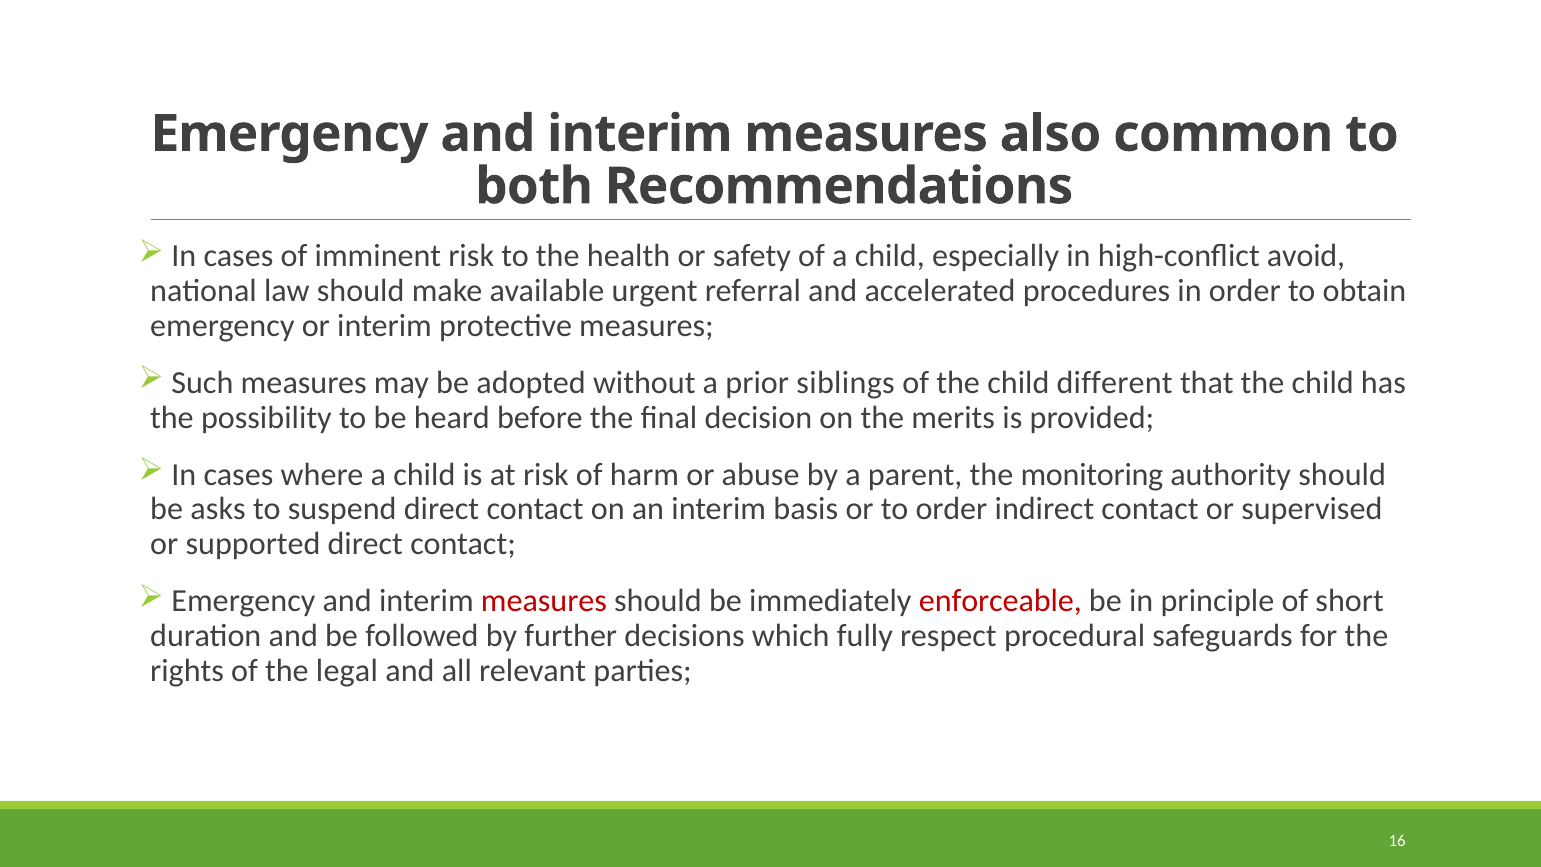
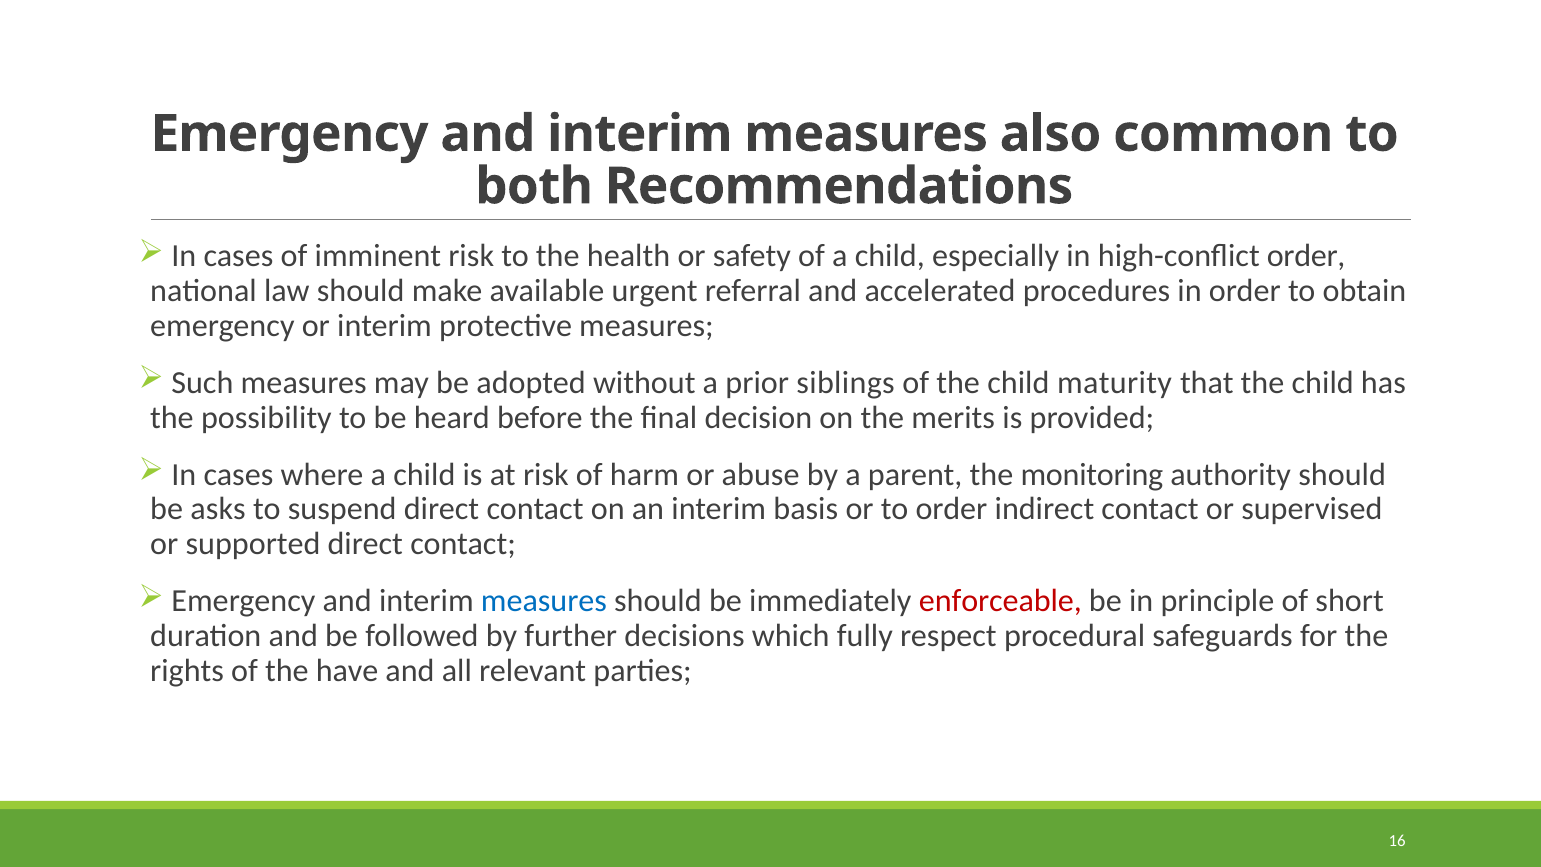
high-conflict avoid: avoid -> order
different: different -> maturity
measures at (544, 601) colour: red -> blue
legal: legal -> have
